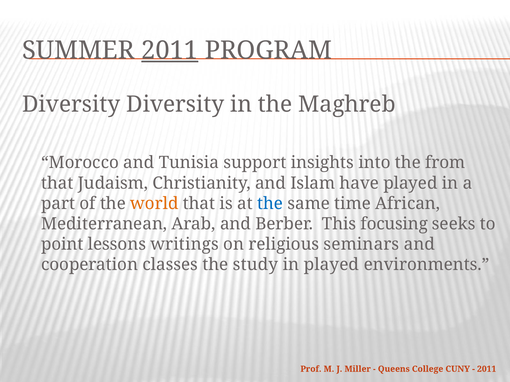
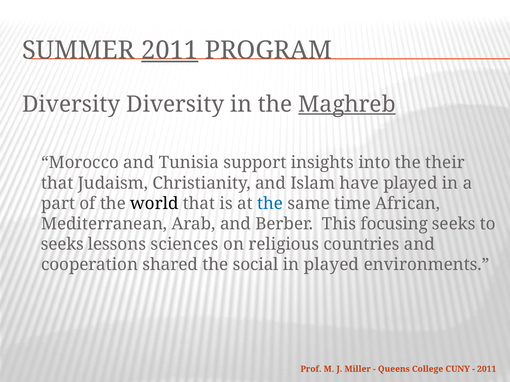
Maghreb underline: none -> present
from: from -> their
world colour: orange -> black
point at (62, 245): point -> seeks
writings: writings -> sciences
seminars: seminars -> countries
classes: classes -> shared
study: study -> social
